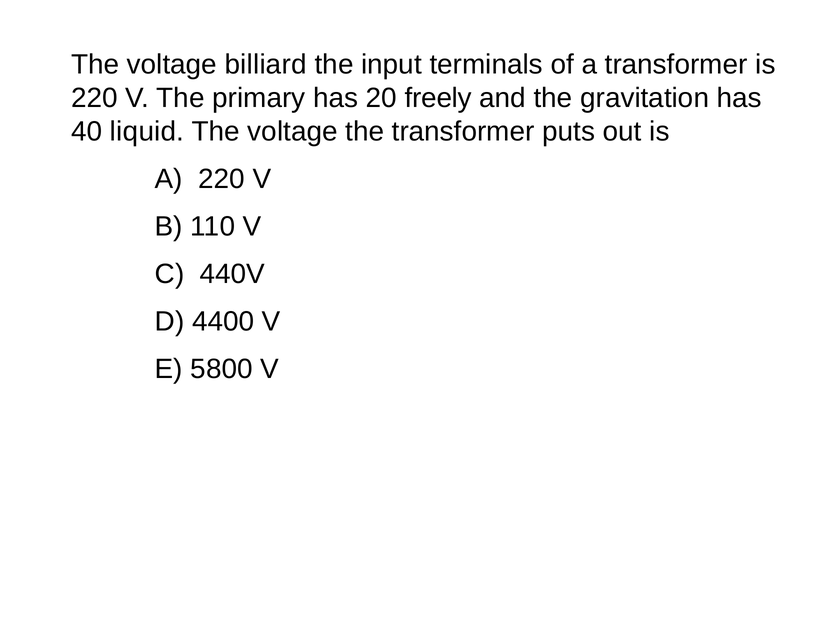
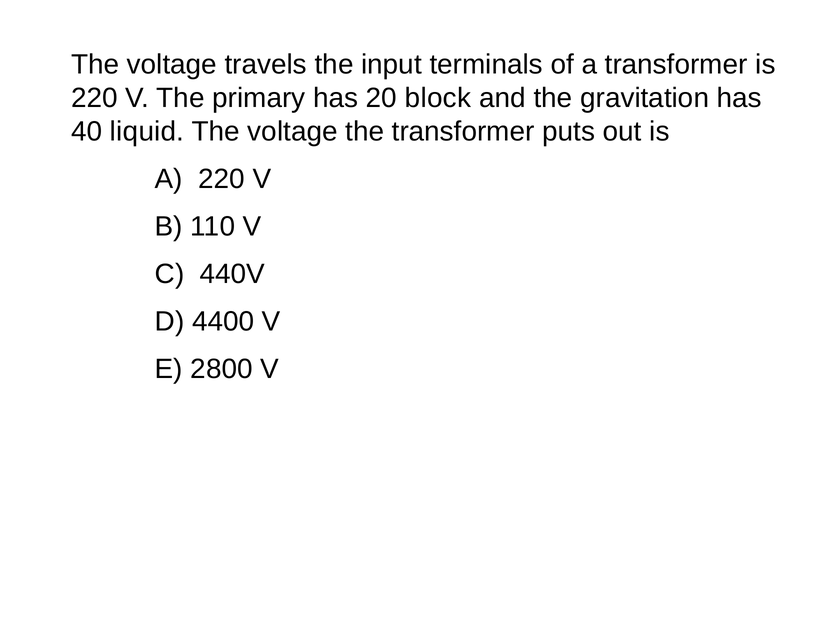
billiard: billiard -> travels
freely: freely -> block
5800: 5800 -> 2800
